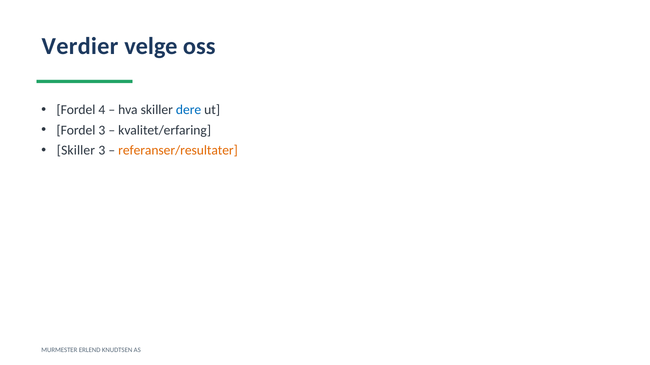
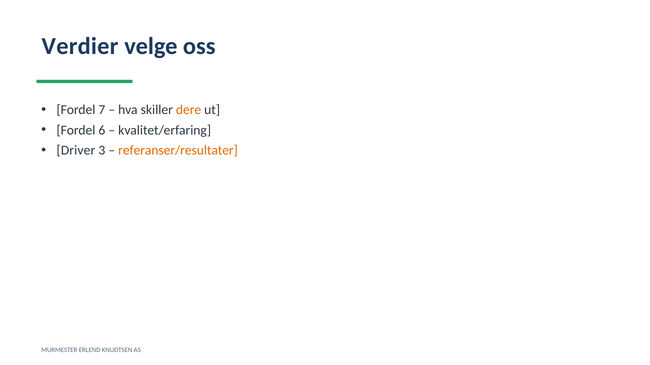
4: 4 -> 7
dere colour: blue -> orange
Fordel 3: 3 -> 6
Skiller at (76, 151): Skiller -> Driver
